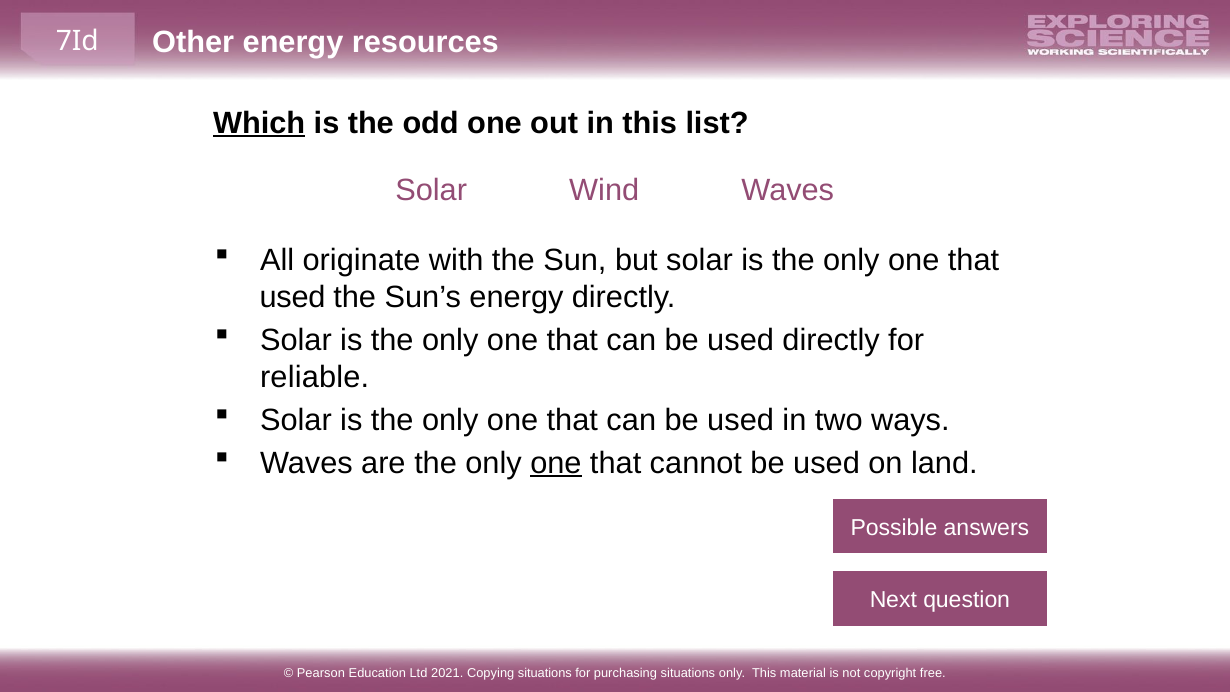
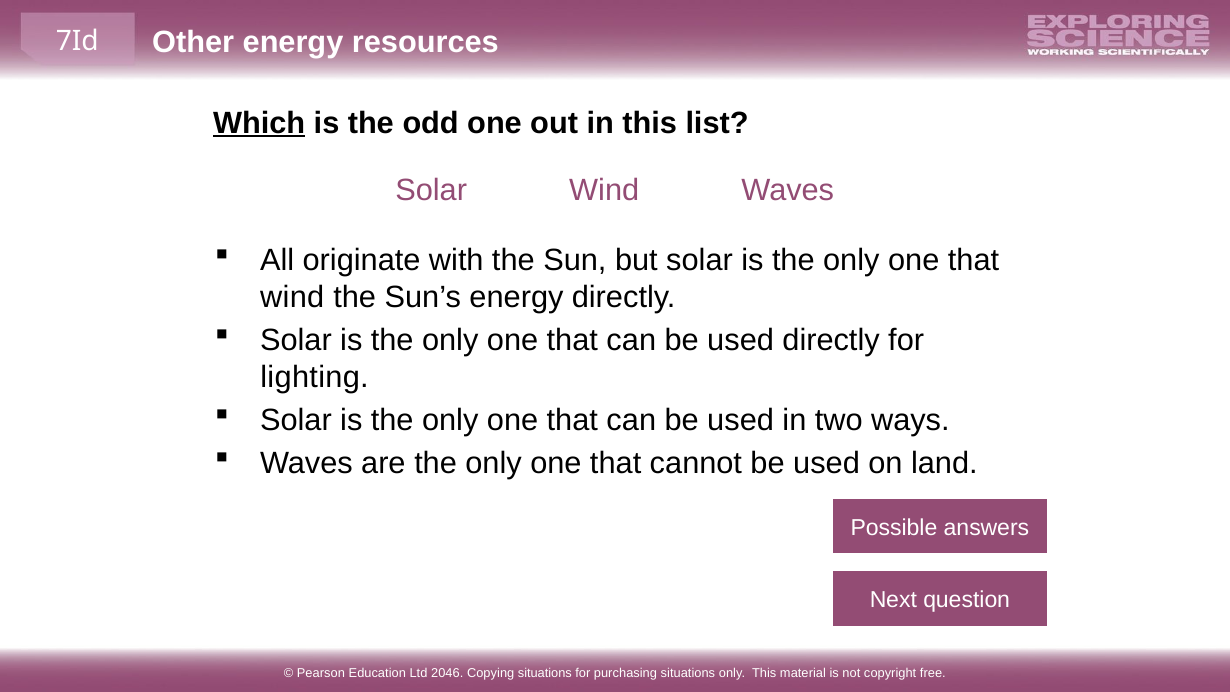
used at (293, 297): used -> wind
reliable: reliable -> lighting
one at (556, 463) underline: present -> none
2021: 2021 -> 2046
